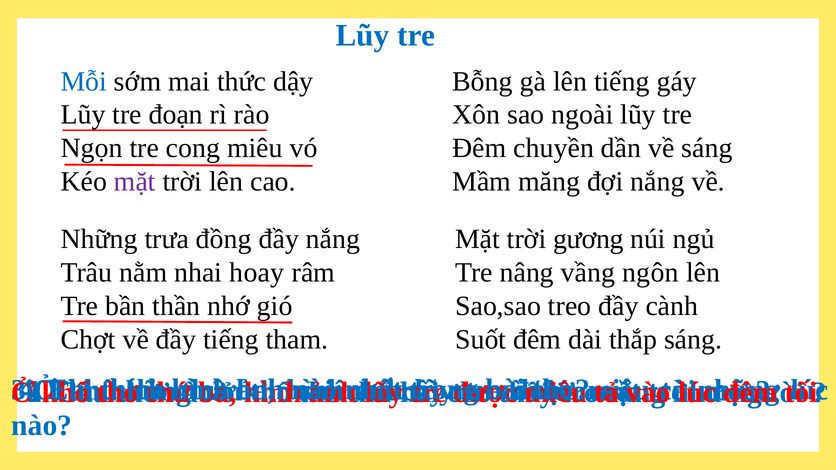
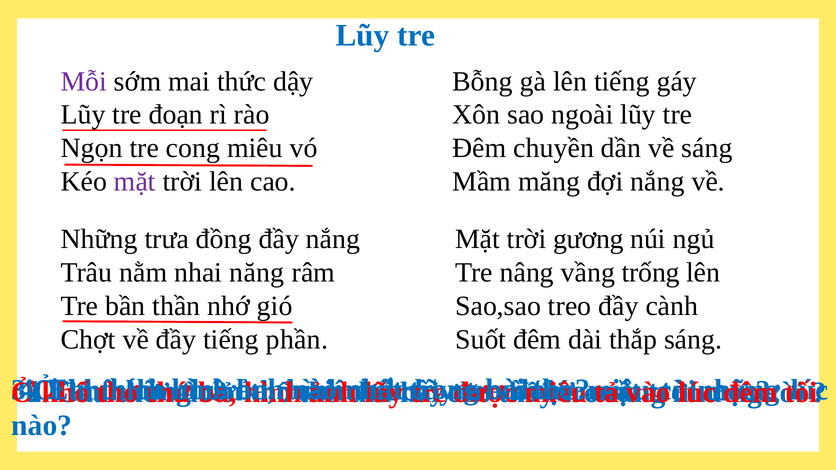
Mỗi colour: blue -> purple
hoay: hoay -> năng
ngôn: ngôn -> trống
tham: tham -> phần
